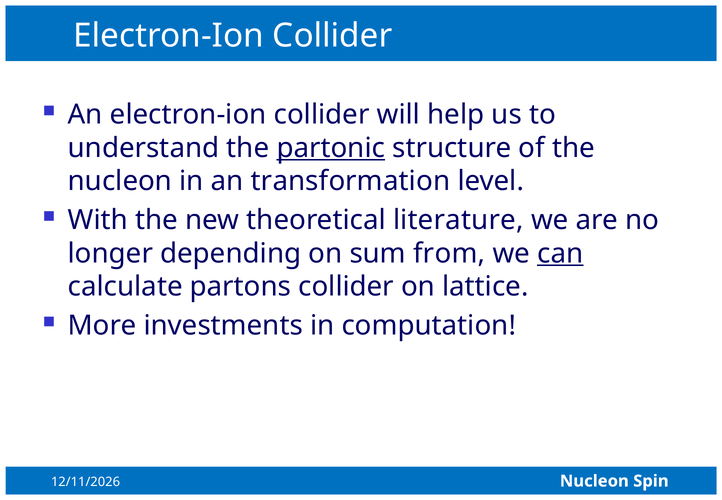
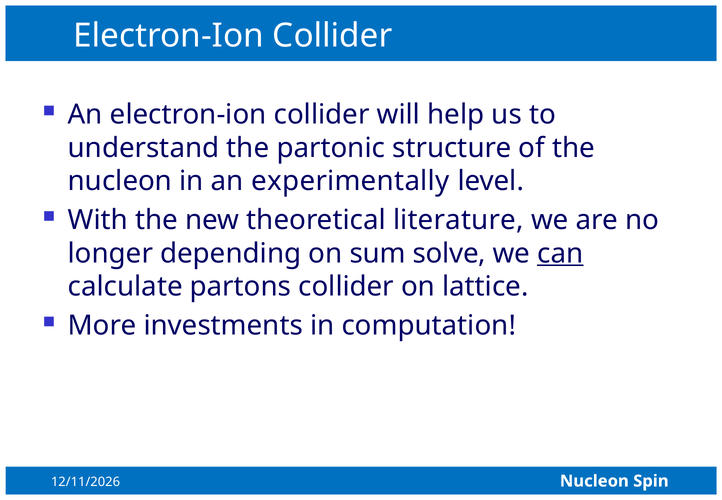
partonic underline: present -> none
transformation: transformation -> experimentally
from: from -> solve
